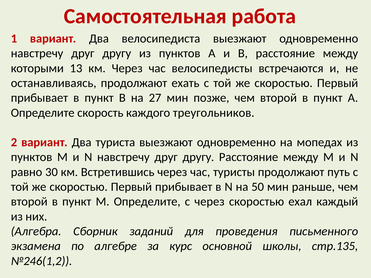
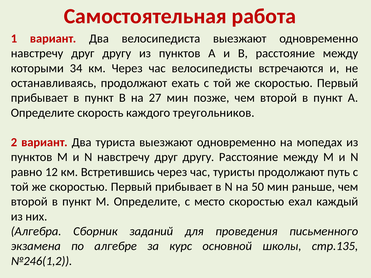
13: 13 -> 34
30: 30 -> 12
с через: через -> место
